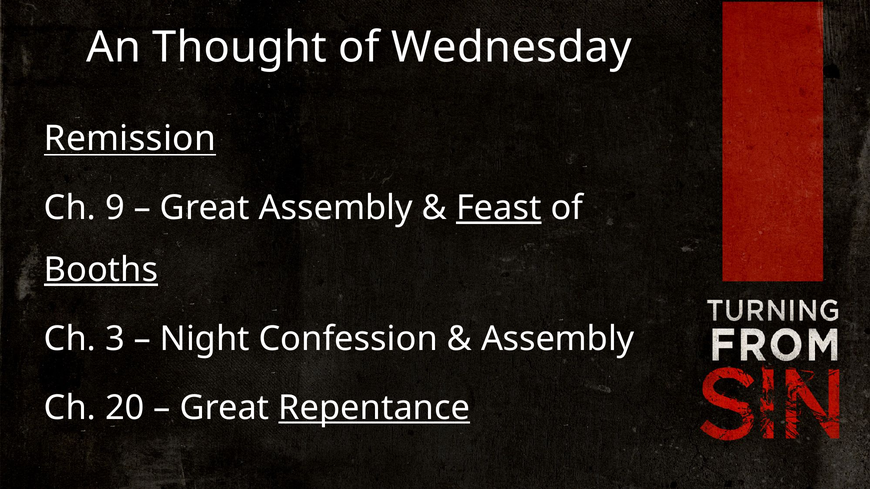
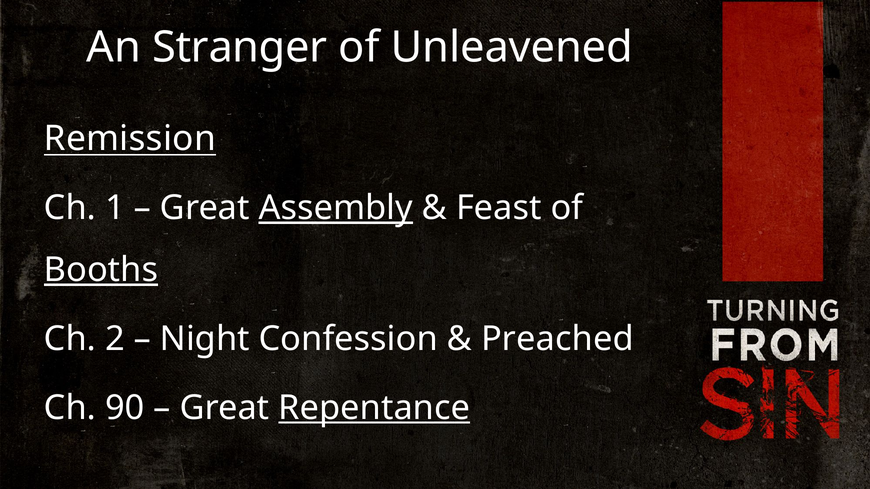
Thought: Thought -> Stranger
Wednesday: Wednesday -> Unleavened
9: 9 -> 1
Assembly at (336, 208) underline: none -> present
Feast underline: present -> none
3: 3 -> 2
Assembly at (558, 339): Assembly -> Preached
20: 20 -> 90
